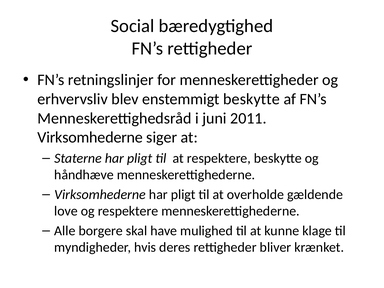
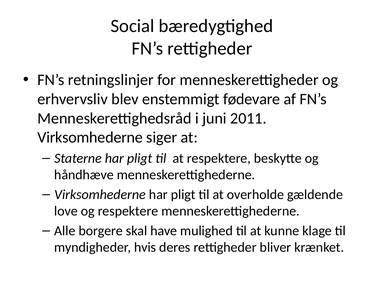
enstemmigt beskytte: beskytte -> fødevare
